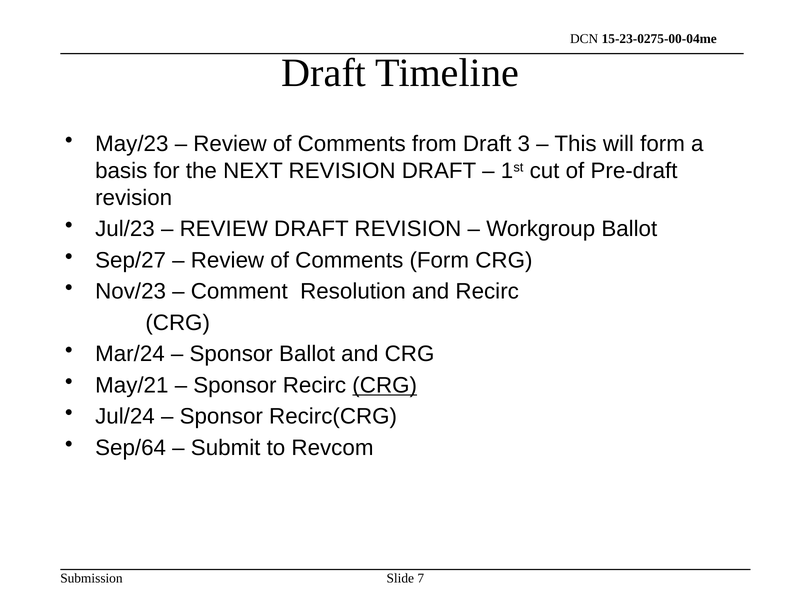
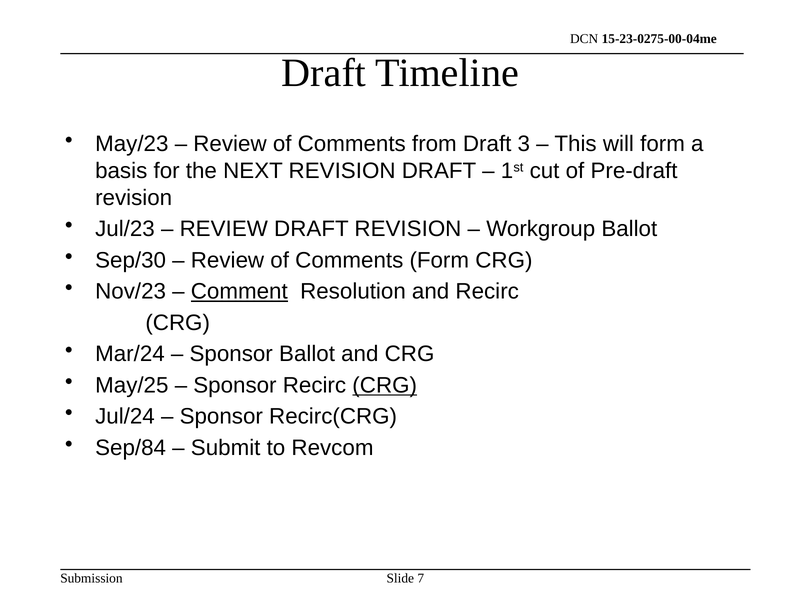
Sep/27: Sep/27 -> Sep/30
Comment underline: none -> present
May/21: May/21 -> May/25
Sep/64: Sep/64 -> Sep/84
